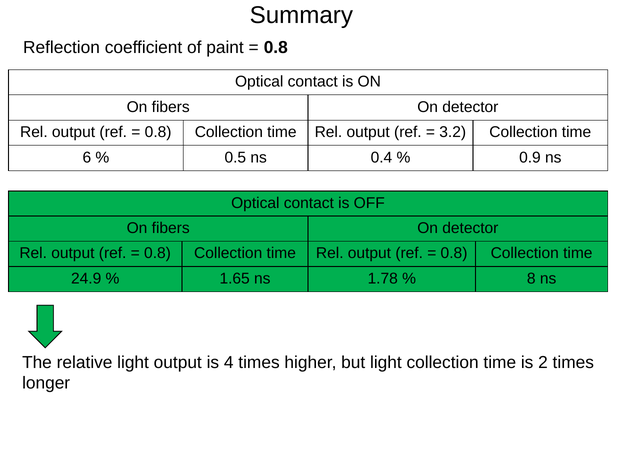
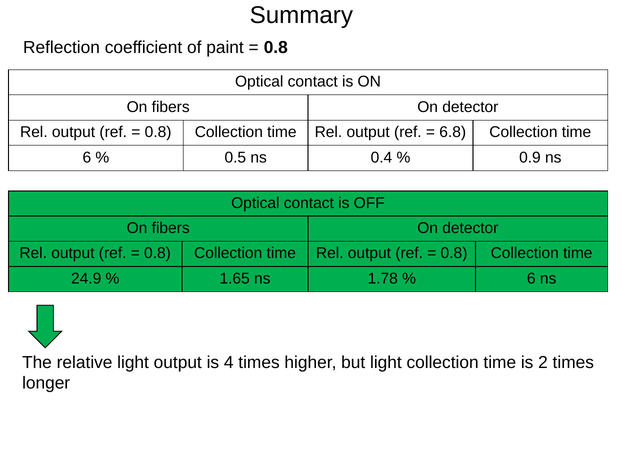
3.2: 3.2 -> 6.8
8 at (531, 278): 8 -> 6
